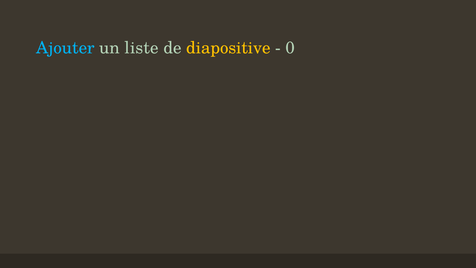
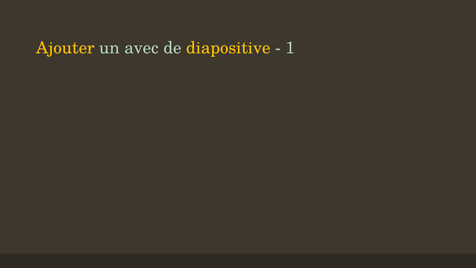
Ajouter colour: light blue -> yellow
liste: liste -> avec
0: 0 -> 1
